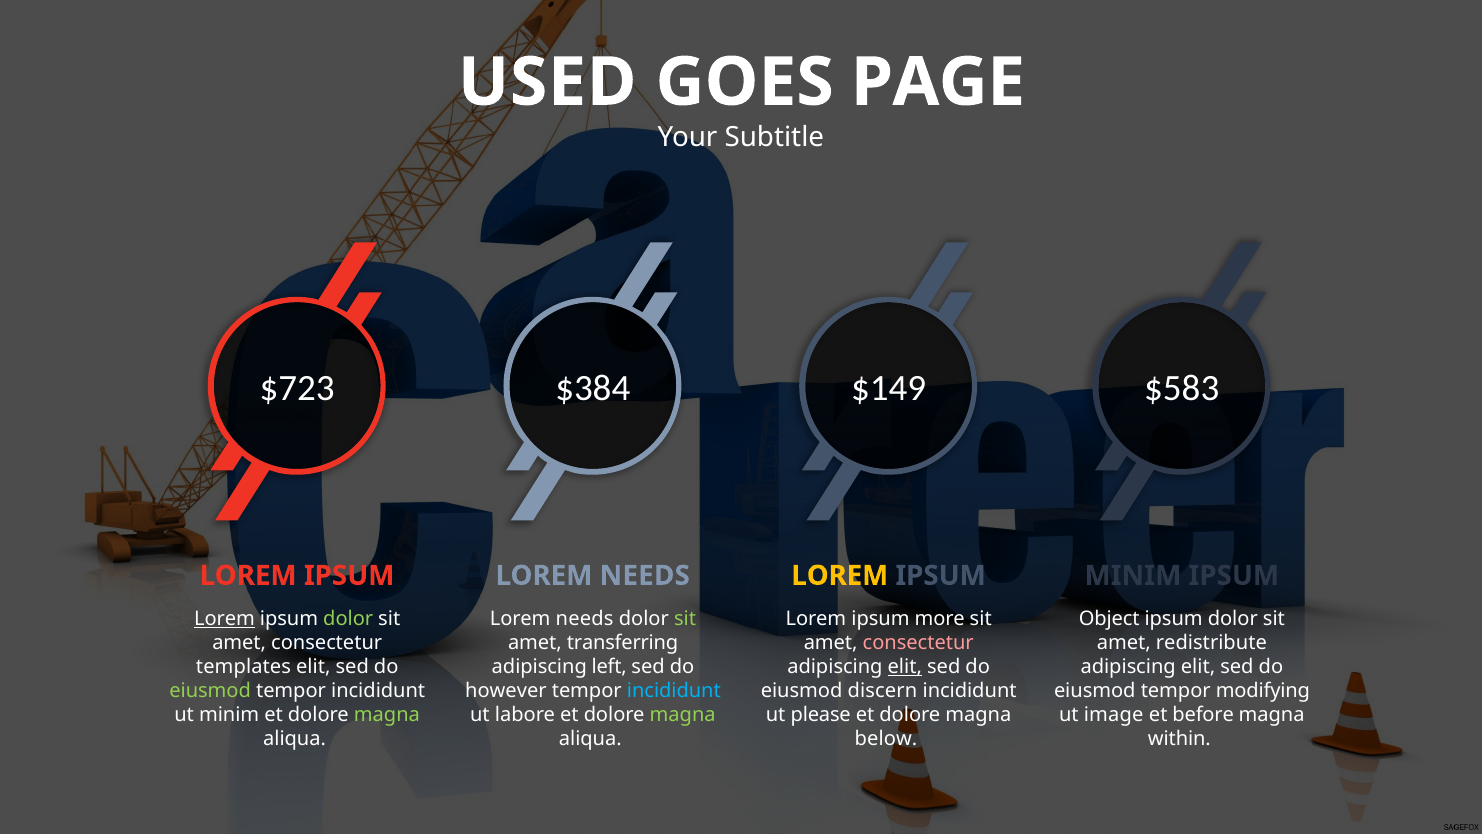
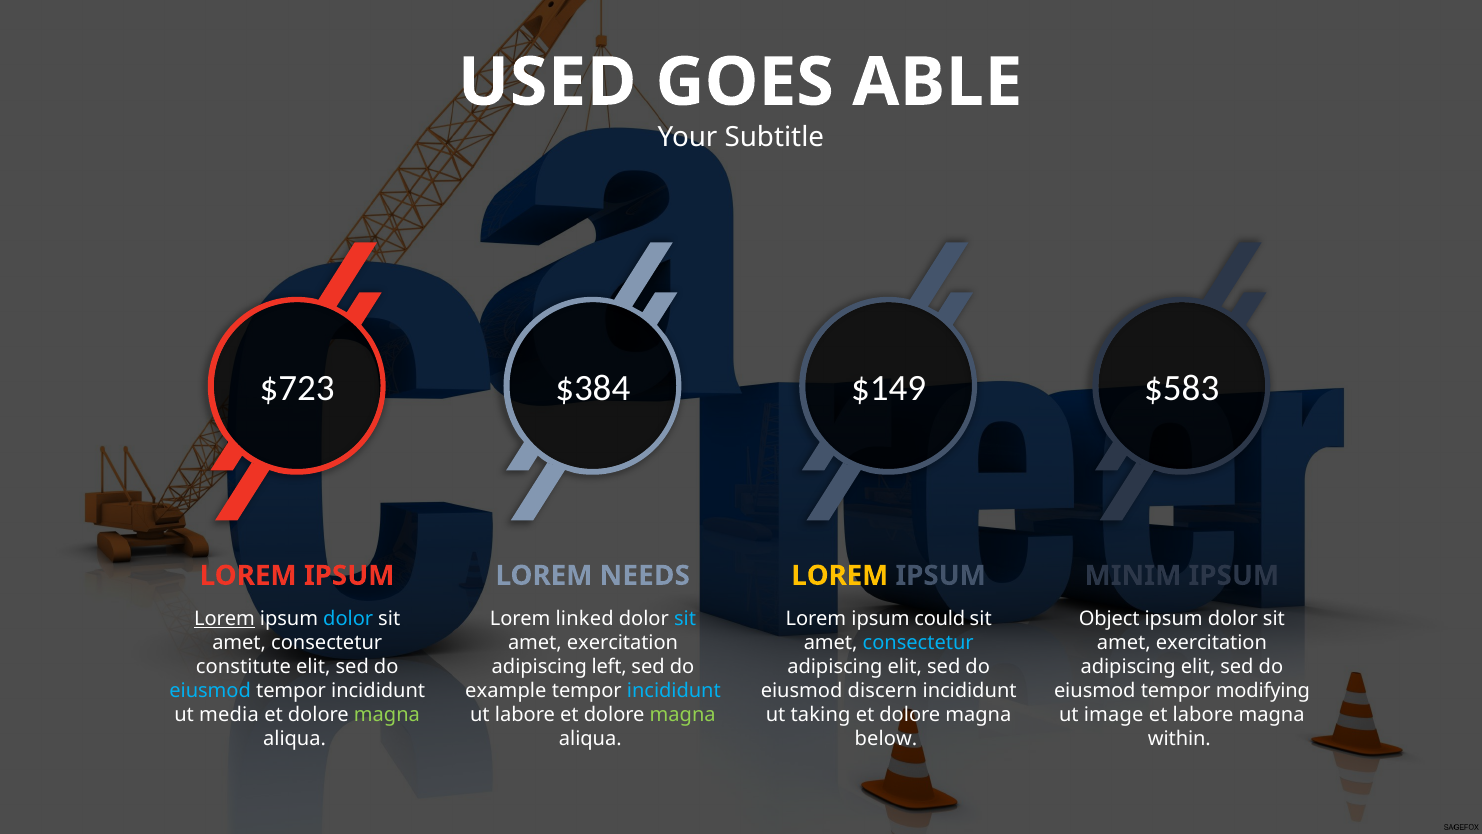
PAGE: PAGE -> ABLE
dolor at (348, 618) colour: light green -> light blue
needs at (585, 618): needs -> linked
sit at (685, 618) colour: light green -> light blue
more: more -> could
transferring at (623, 642): transferring -> exercitation
consectetur at (918, 642) colour: pink -> light blue
redistribute at (1211, 642): redistribute -> exercitation
templates: templates -> constitute
elit at (905, 667) underline: present -> none
eiusmod at (210, 691) colour: light green -> light blue
however: however -> example
ut minim: minim -> media
please: please -> taking
et before: before -> labore
